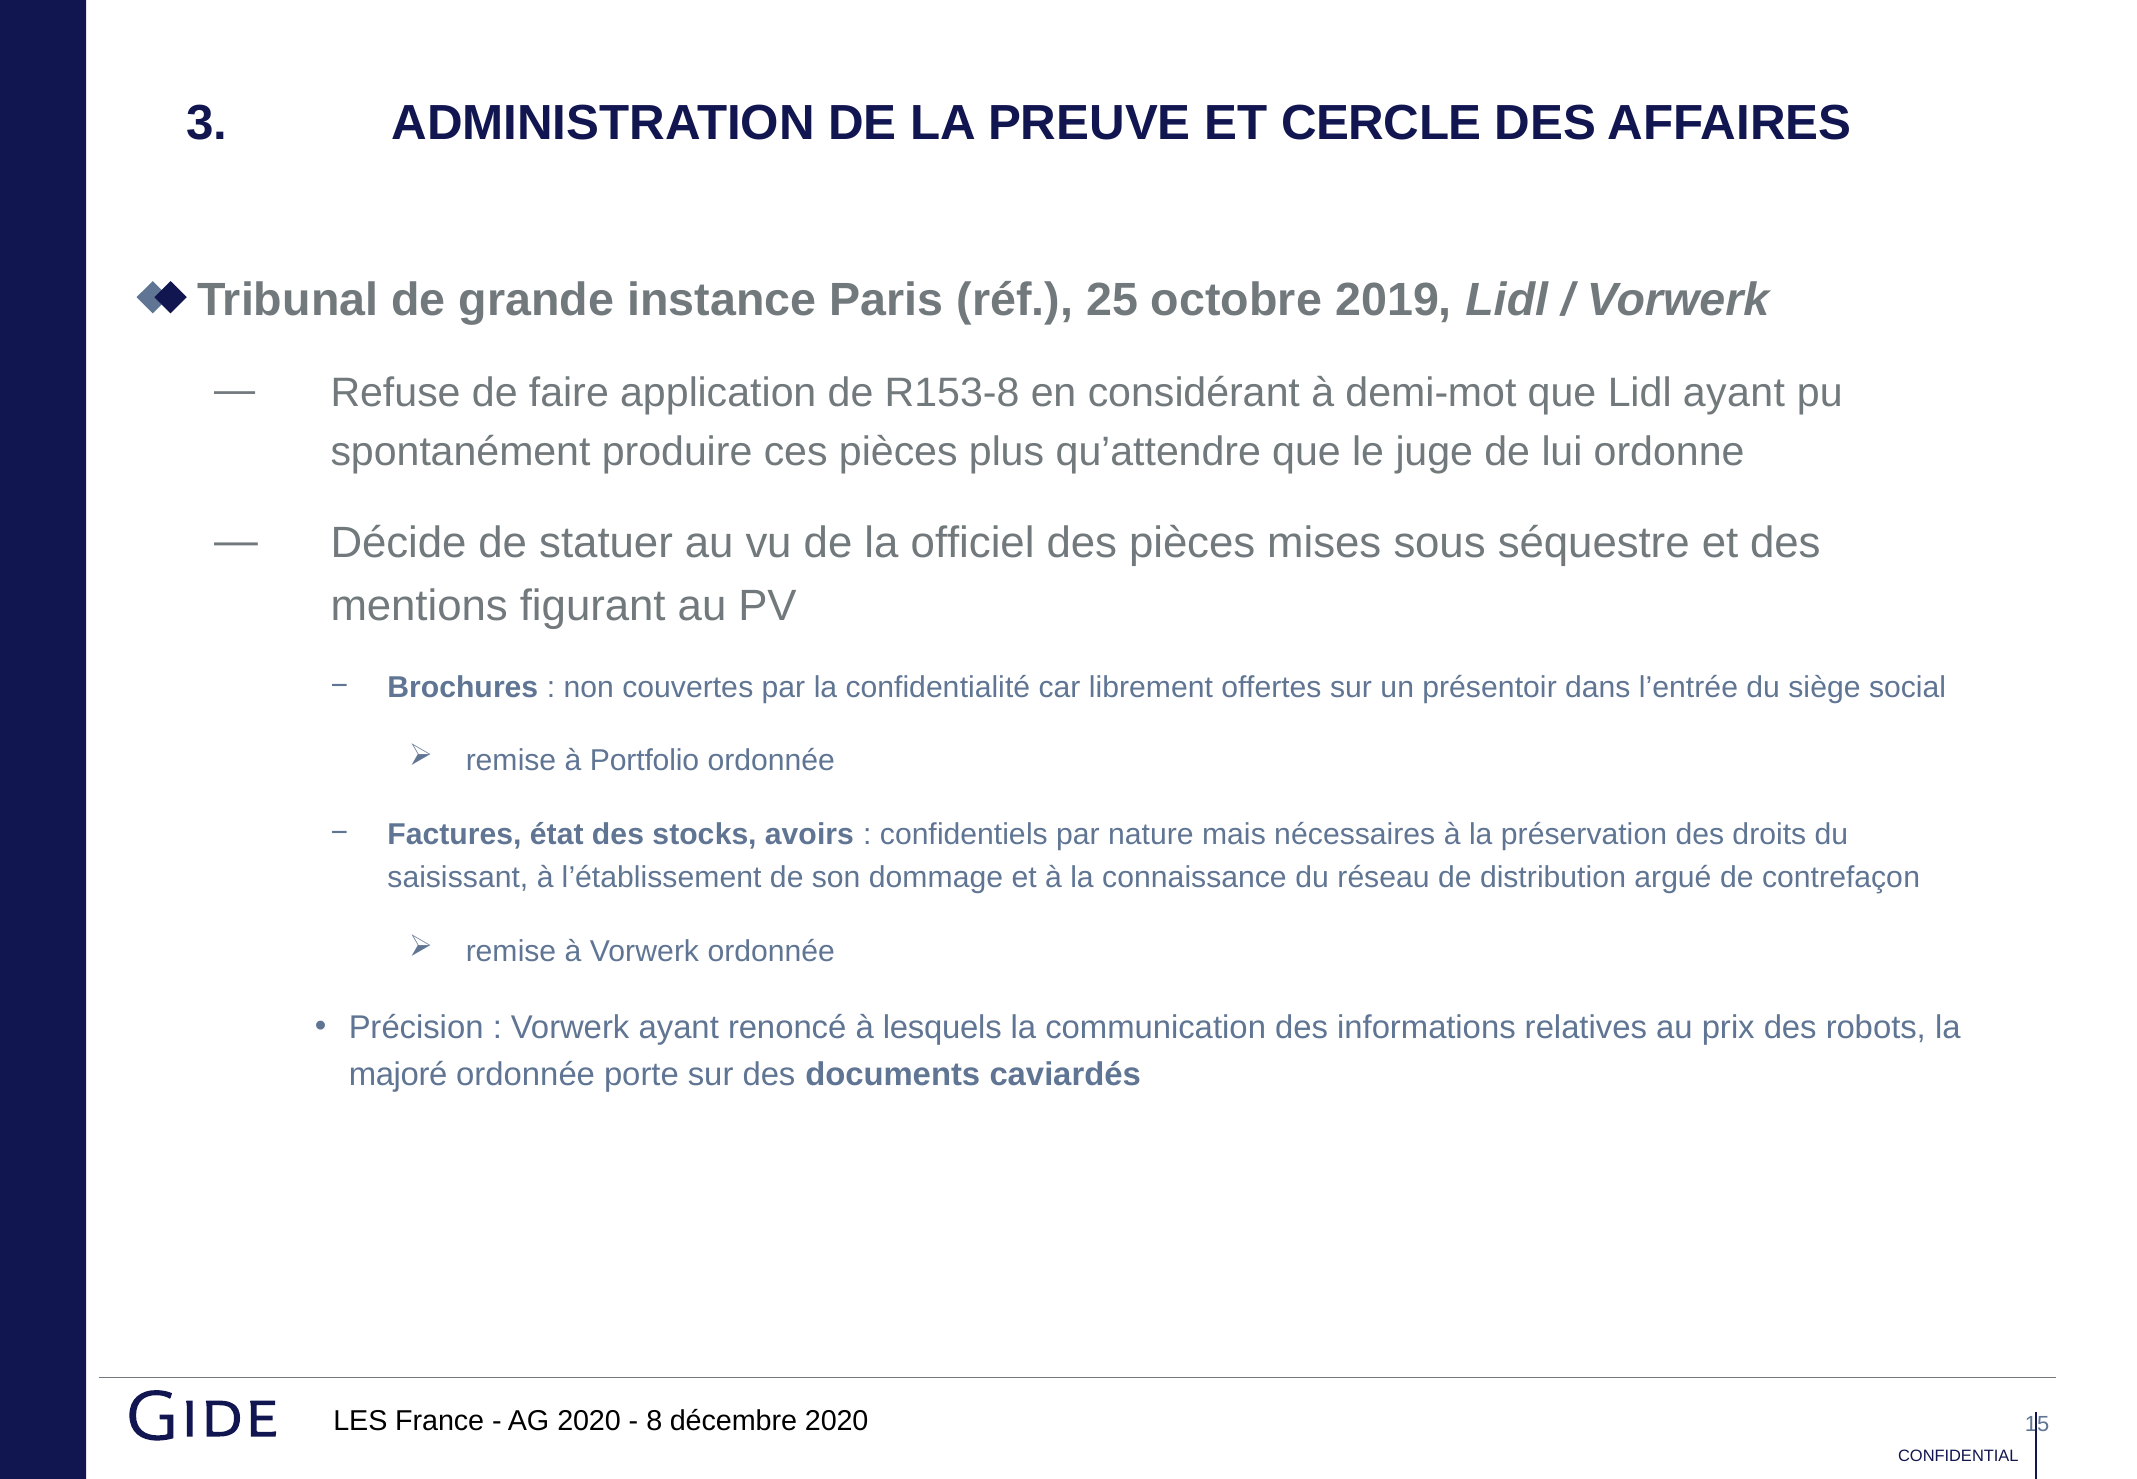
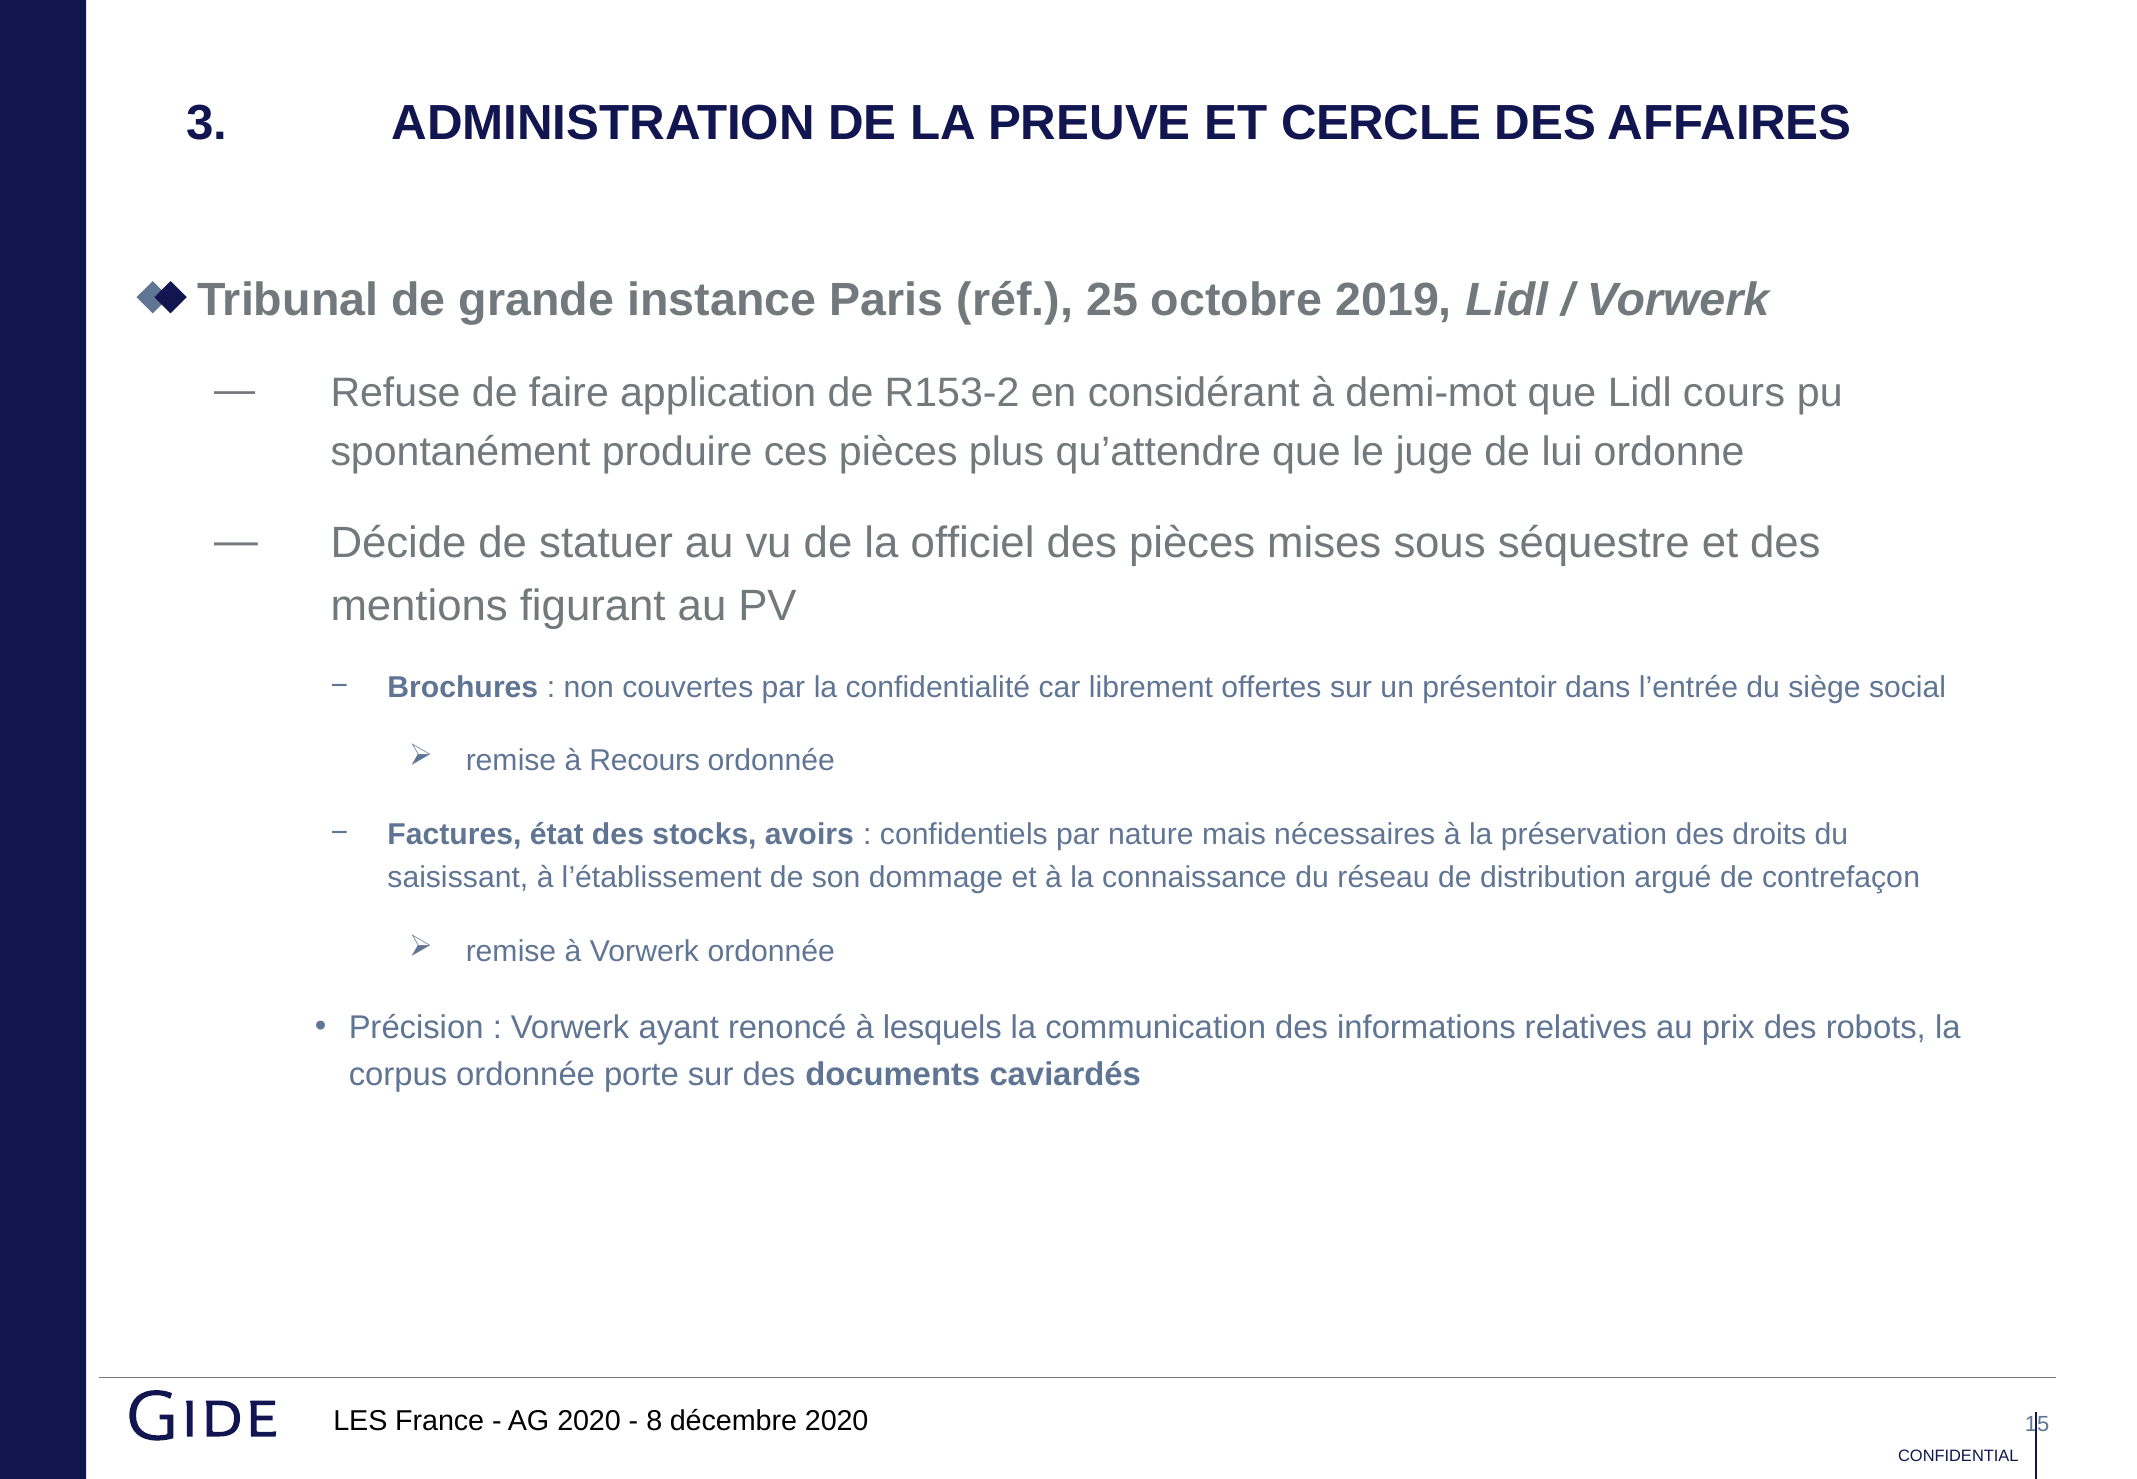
R153-8: R153-8 -> R153-2
Lidl ayant: ayant -> cours
Portfolio: Portfolio -> Recours
majoré: majoré -> corpus
